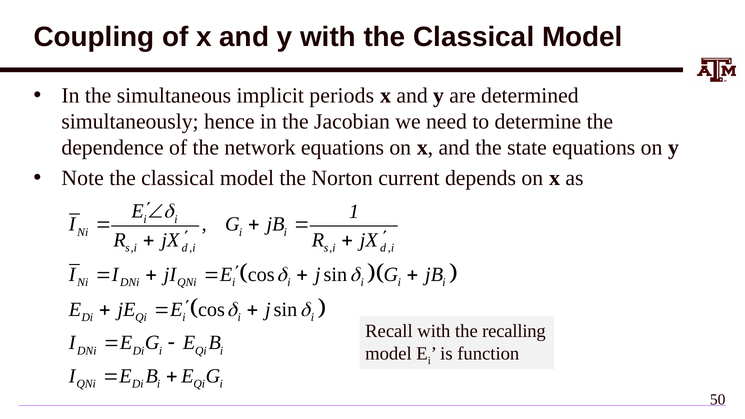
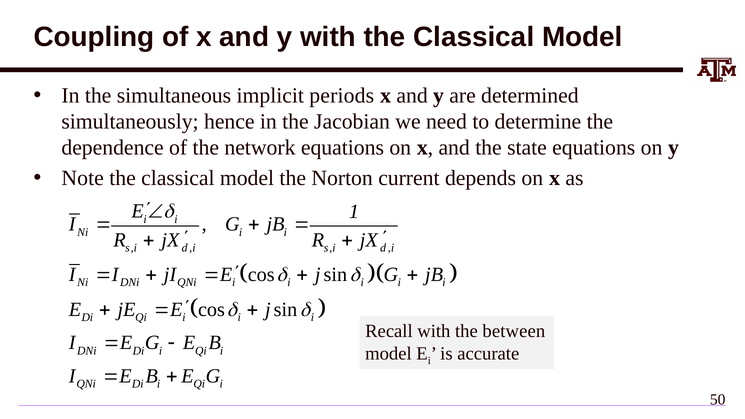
recalling: recalling -> between
function: function -> accurate
